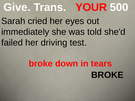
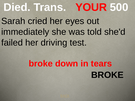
Give: Give -> Died
